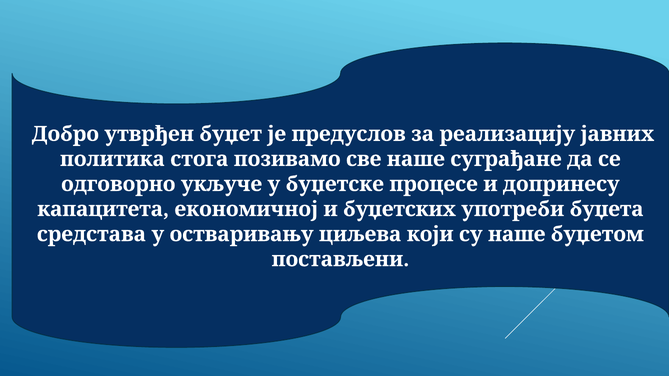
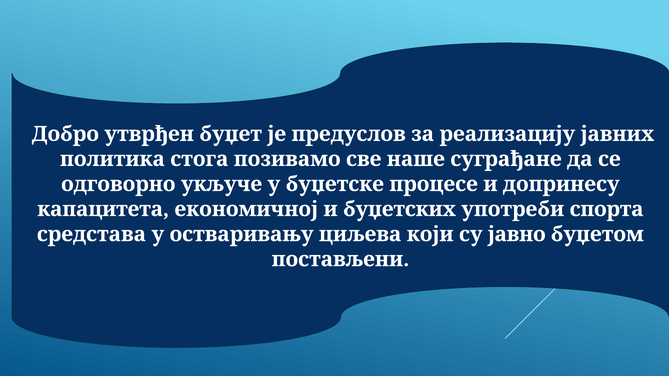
буџета: буџета -> спорта
су наше: наше -> јавно
